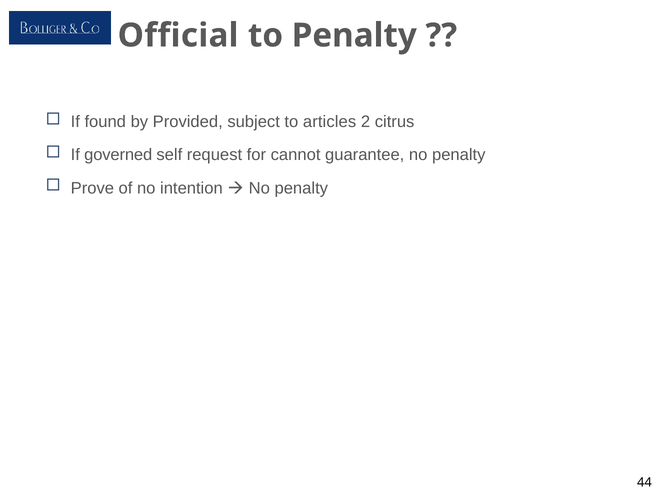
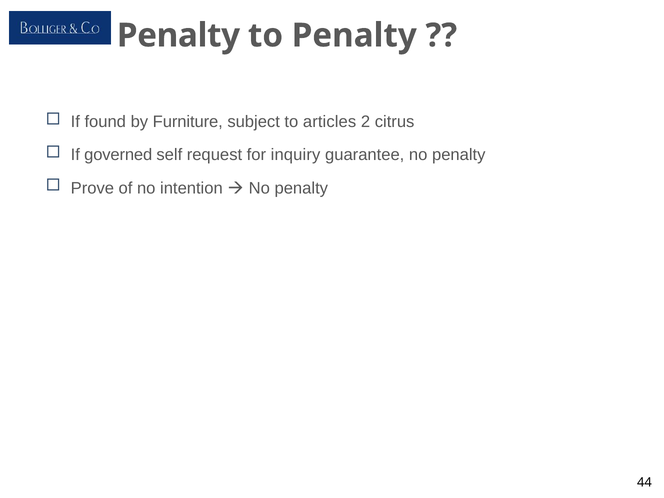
Official at (178, 35): Official -> Penalty
Provided: Provided -> Furniture
cannot: cannot -> inquiry
